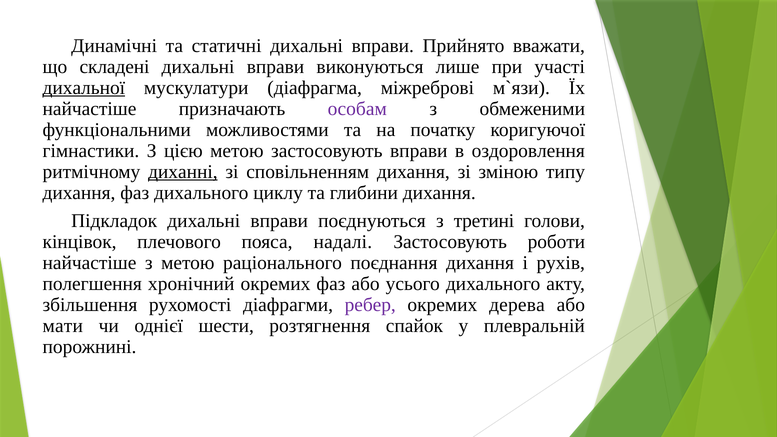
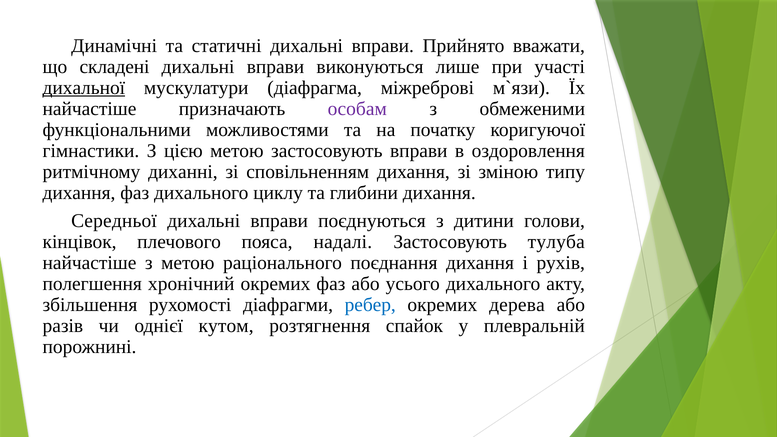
диханні underline: present -> none
Підкладок: Підкладок -> Середньої
третині: третині -> дитини
роботи: роботи -> тулуба
ребер colour: purple -> blue
мати: мати -> разів
шести: шести -> кутом
